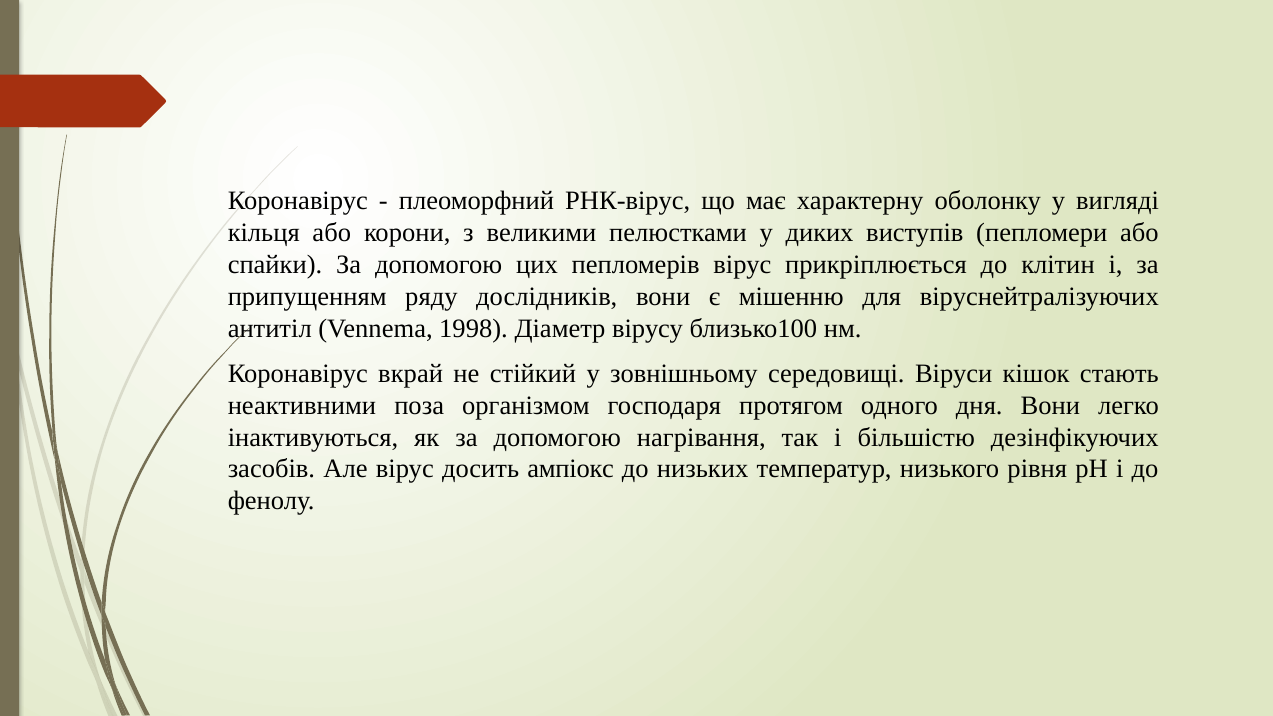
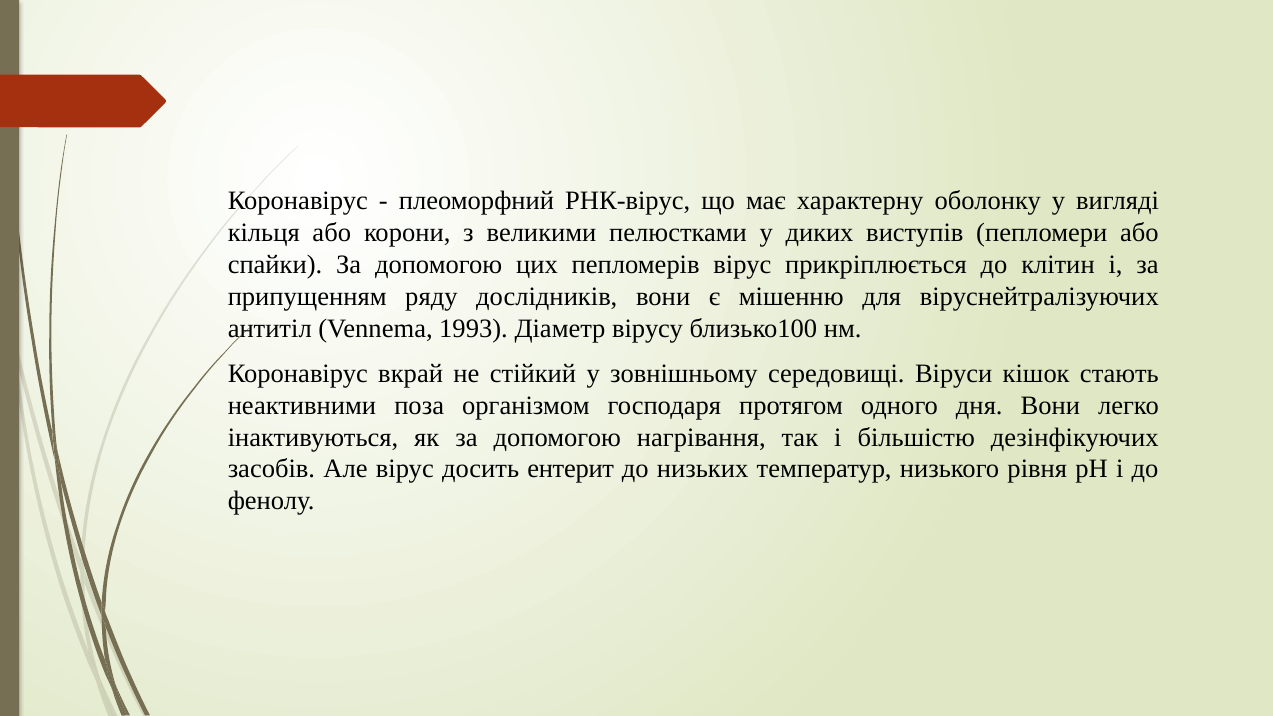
1998: 1998 -> 1993
ампіокс: ампіокс -> ентерит
